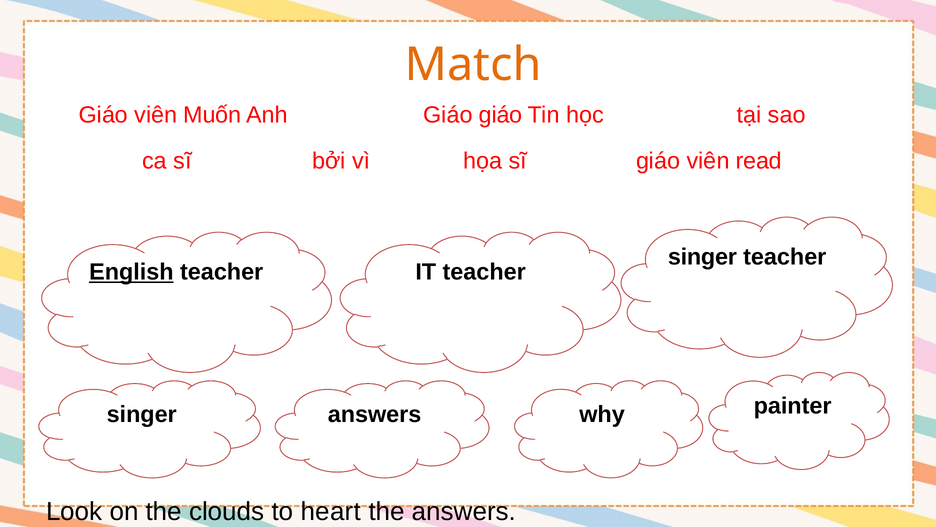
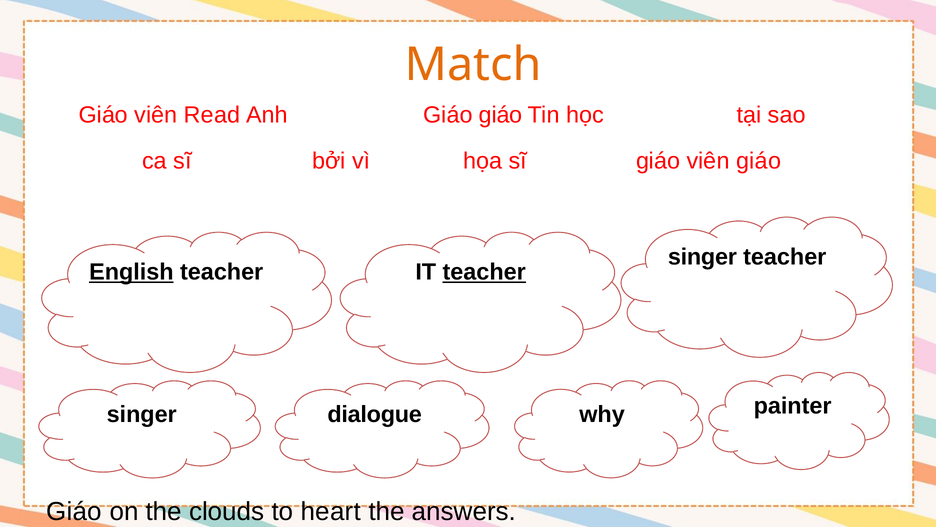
Muốn: Muốn -> Read
viên read: read -> giáo
teacher at (484, 272) underline: none -> present
singer answers: answers -> dialogue
Look at (74, 511): Look -> Giáo
